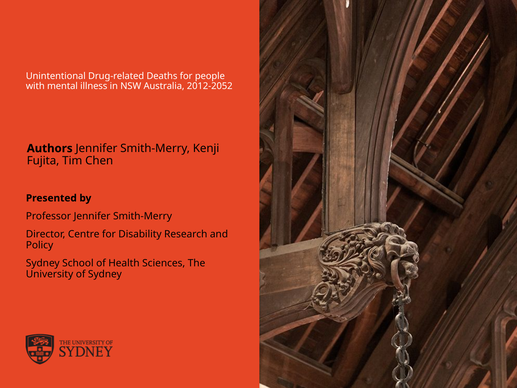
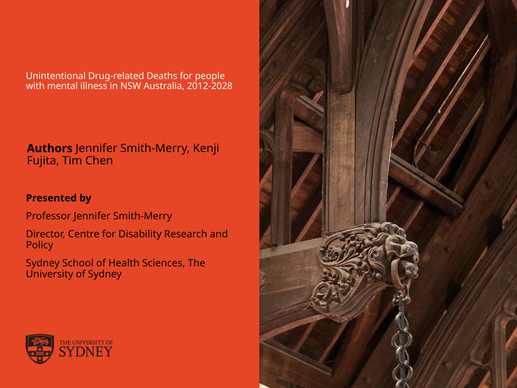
2012-2052: 2012-2052 -> 2012-2028
